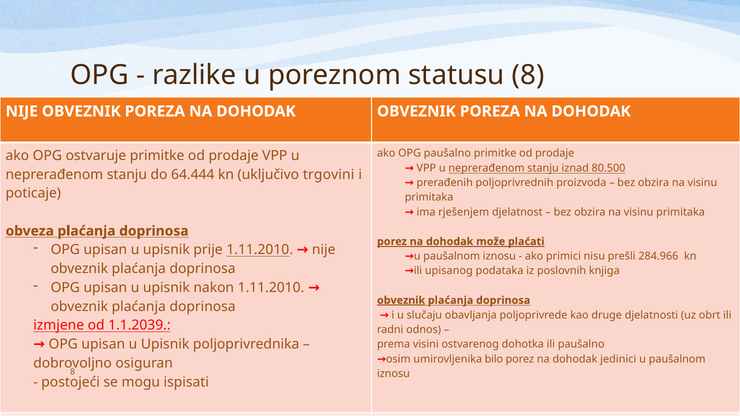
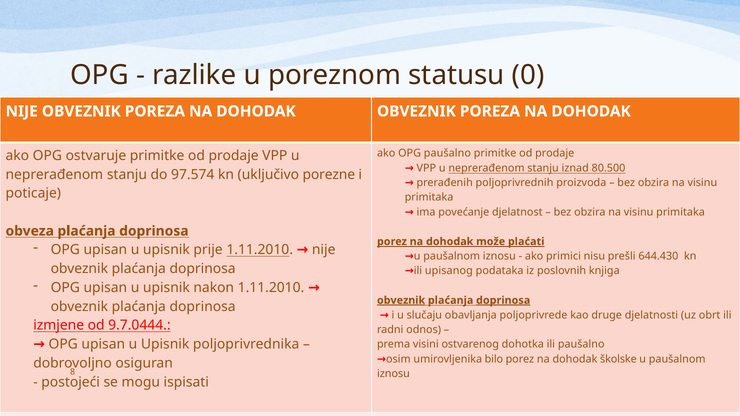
statusu 8: 8 -> 0
64.444: 64.444 -> 97.574
trgovini: trgovini -> porezne
rješenjem: rješenjem -> povećanje
284.966: 284.966 -> 644.430
doprinosa at (503, 300) underline: none -> present
1.1.2039: 1.1.2039 -> 9.7.0444
jedinici: jedinici -> školske
